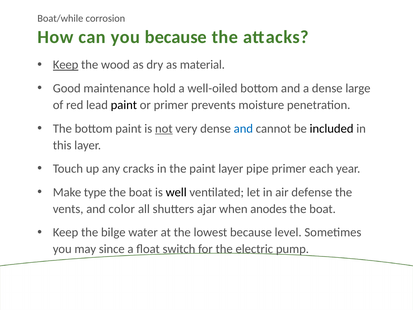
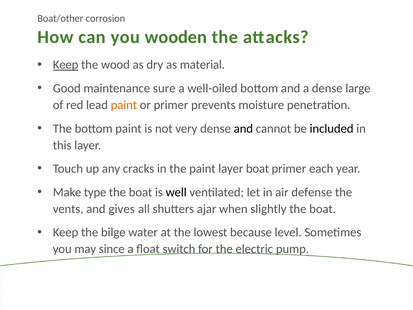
Boat/while: Boat/while -> Boat/other
you because: because -> wooden
hold: hold -> sure
paint at (124, 105) colour: black -> orange
not underline: present -> none
and at (243, 128) colour: blue -> black
layer pipe: pipe -> boat
color: color -> gives
anodes: anodes -> slightly
